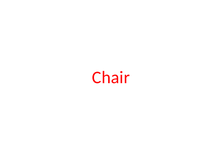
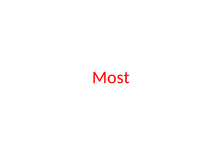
Chair: Chair -> Most
